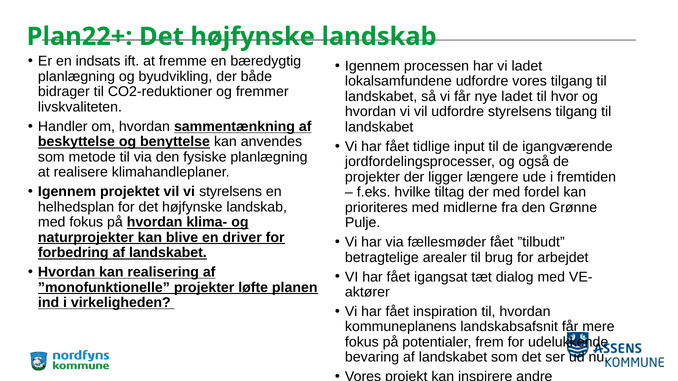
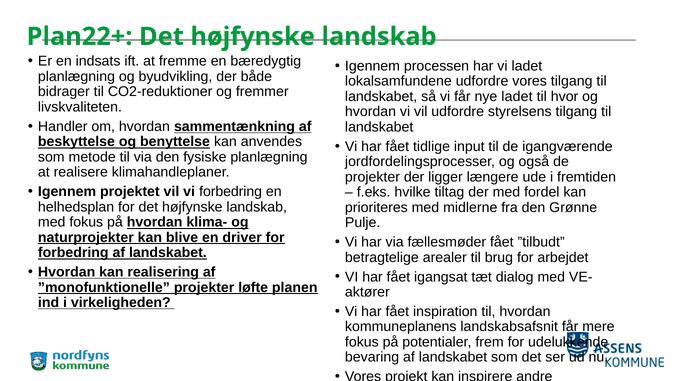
vi styrelsens: styrelsens -> forbedring
